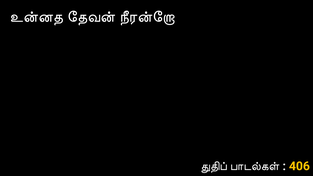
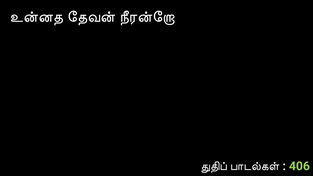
406 colour: yellow -> light green
